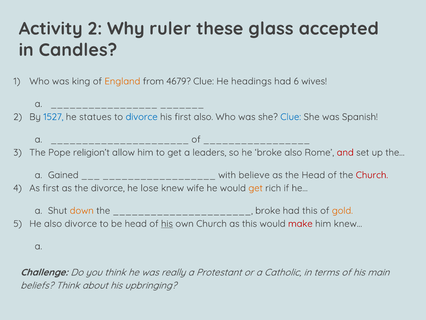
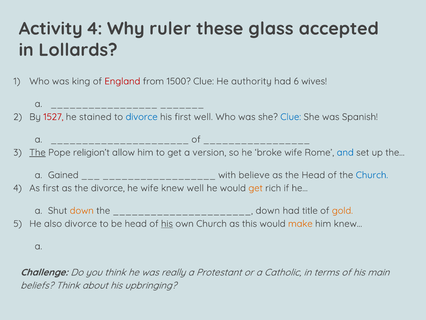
Activity 2: 2 -> 4
Candles: Candles -> Lollards
England colour: orange -> red
4679: 4679 -> 1500
headings: headings -> authority
1527 colour: blue -> red
statues: statues -> stained
first also: also -> well
The at (38, 152) underline: none -> present
leaders: leaders -> version
broke also: also -> wife
and colour: red -> blue
Church at (372, 175) colour: red -> blue
he lose: lose -> wife
knew wife: wife -> well
broke at (268, 210): broke -> down
had this: this -> title
make colour: red -> orange
